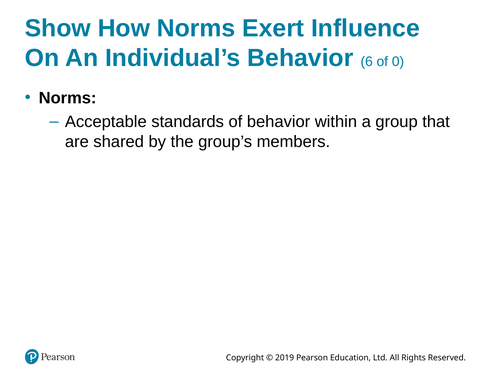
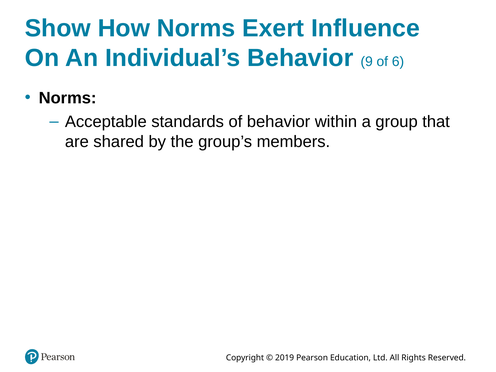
6: 6 -> 9
0: 0 -> 6
